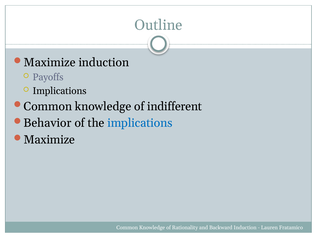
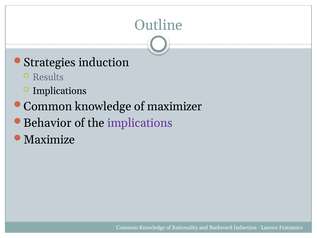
Maximize at (50, 62): Maximize -> Strategies
Payoffs: Payoffs -> Results
indifferent: indifferent -> maximizer
implications at (140, 123) colour: blue -> purple
